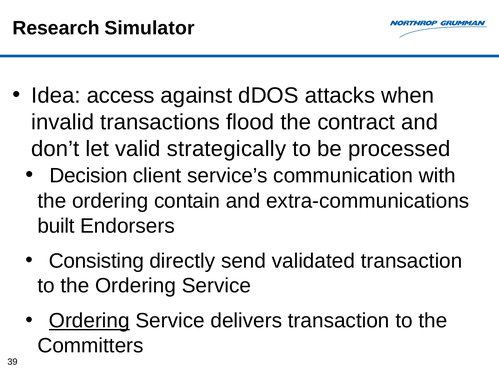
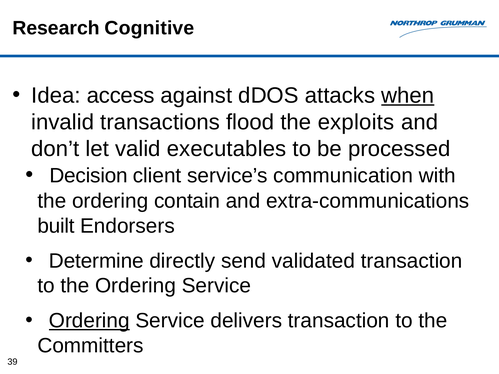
Simulator: Simulator -> Cognitive
when underline: none -> present
contract: contract -> exploits
strategically: strategically -> executables
Consisting: Consisting -> Determine
